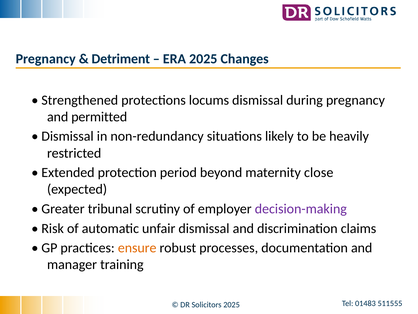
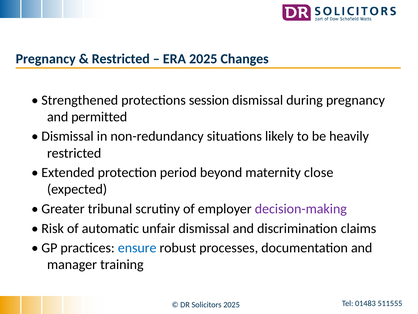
Detriment at (121, 59): Detriment -> Restricted
locums: locums -> session
ensure colour: orange -> blue
